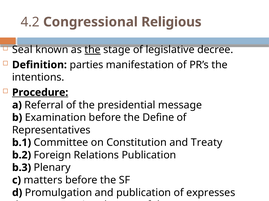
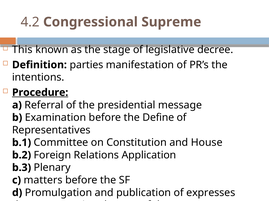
Religious: Religious -> Supreme
Seal: Seal -> This
the at (93, 50) underline: present -> none
and Treaty: Treaty -> House
Relations Publication: Publication -> Application
